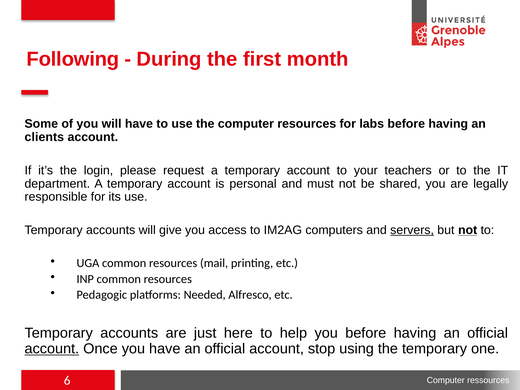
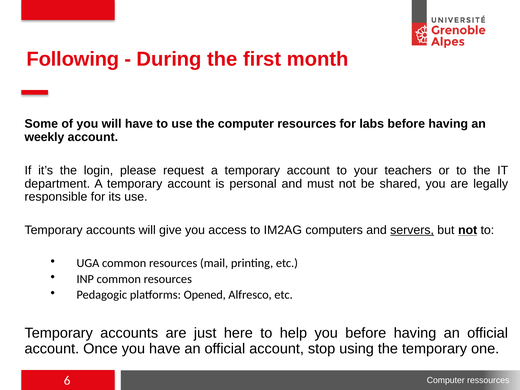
clients: clients -> weekly
Needed: Needed -> Opened
account at (52, 349) underline: present -> none
